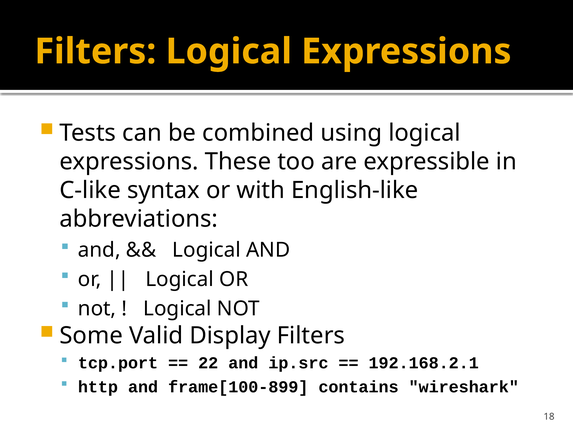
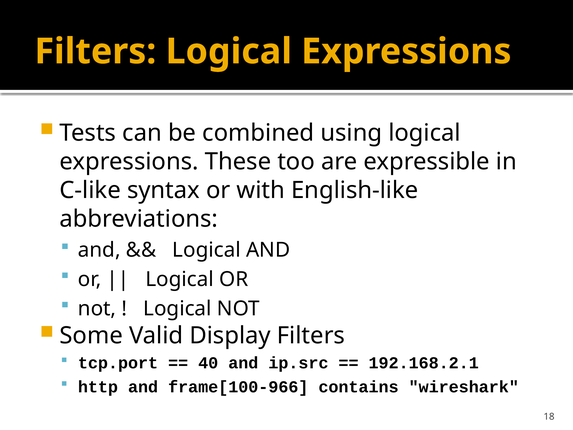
22: 22 -> 40
frame[100-899: frame[100-899 -> frame[100-966
